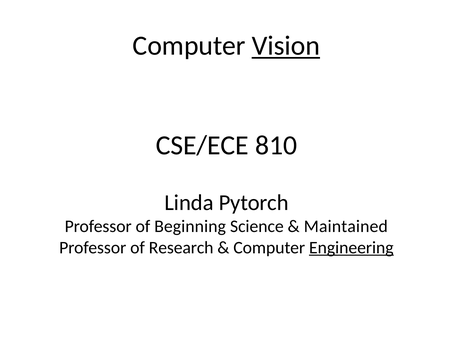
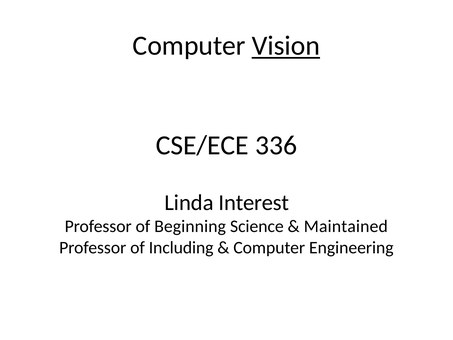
810: 810 -> 336
Pytorch: Pytorch -> Interest
Research: Research -> Including
Engineering underline: present -> none
